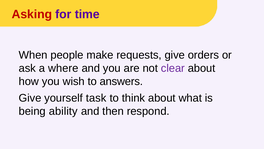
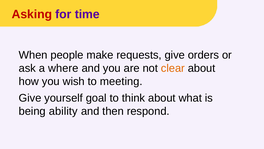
clear colour: purple -> orange
answers: answers -> meeting
task: task -> goal
